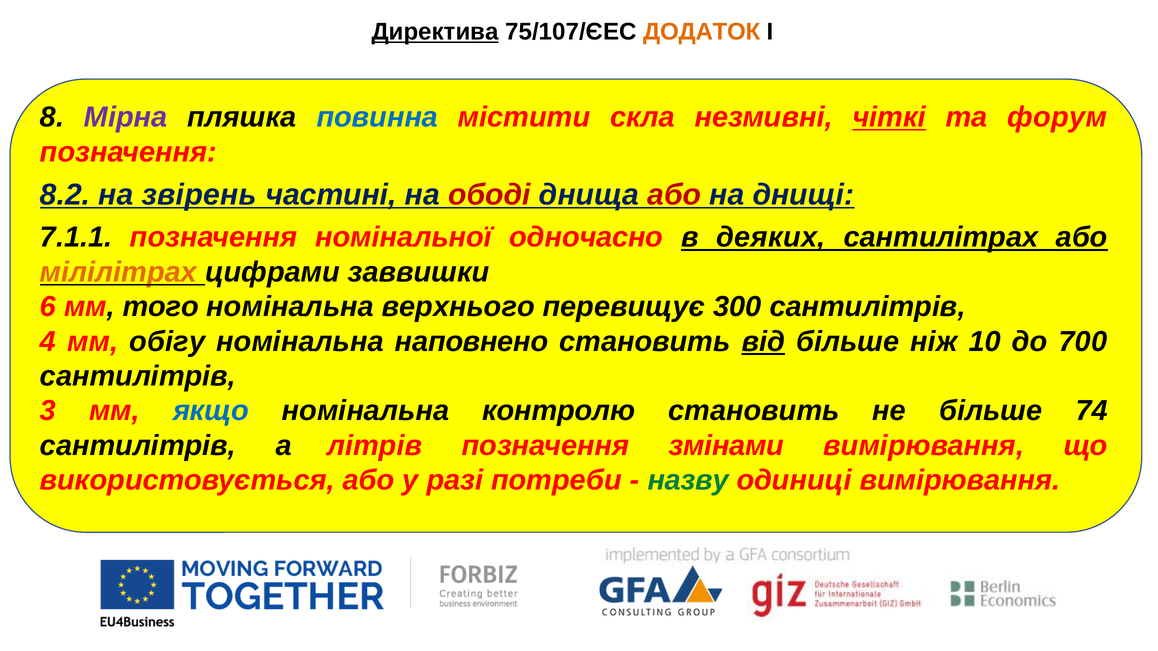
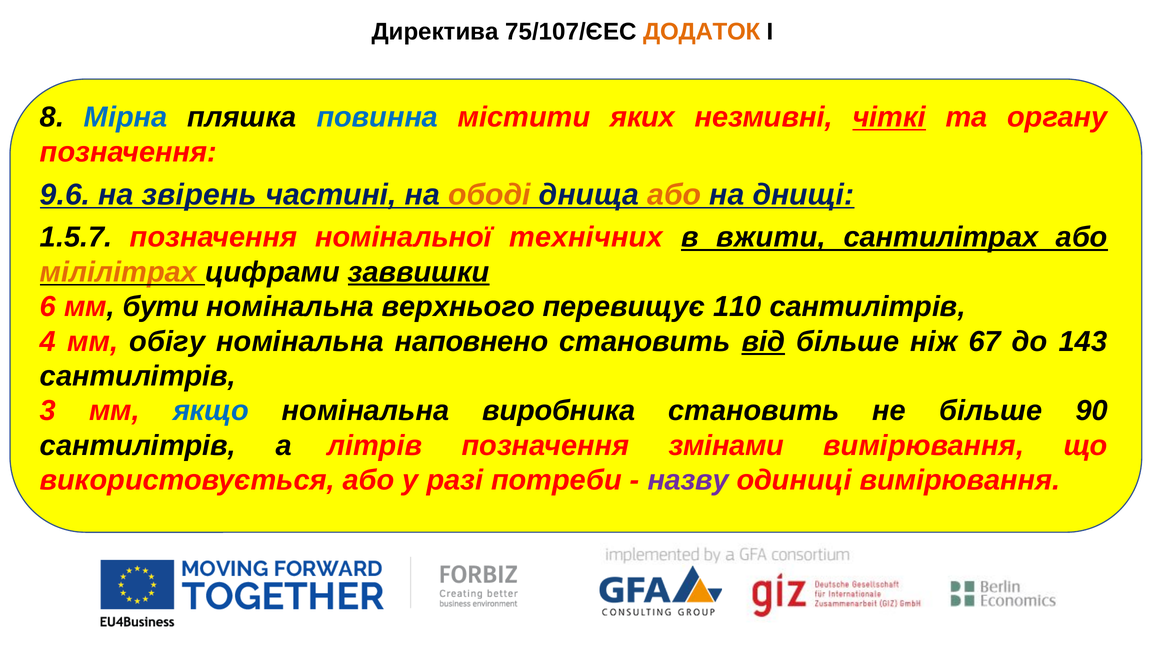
Директива underline: present -> none
Мірна colour: purple -> blue
скла: скла -> яких
форум: форум -> органу
8.2: 8.2 -> 9.6
ободі colour: red -> orange
або at (674, 195) colour: red -> orange
7.1.1: 7.1.1 -> 1.5.7
одночасно: одночасно -> технічних
деяких: деяких -> вжити
заввишки underline: none -> present
того: того -> бути
300: 300 -> 110
10: 10 -> 67
700: 700 -> 143
контролю: контролю -> виробника
74: 74 -> 90
назву colour: green -> purple
